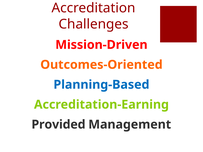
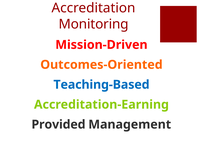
Challenges: Challenges -> Monitoring
Planning-Based: Planning-Based -> Teaching-Based
